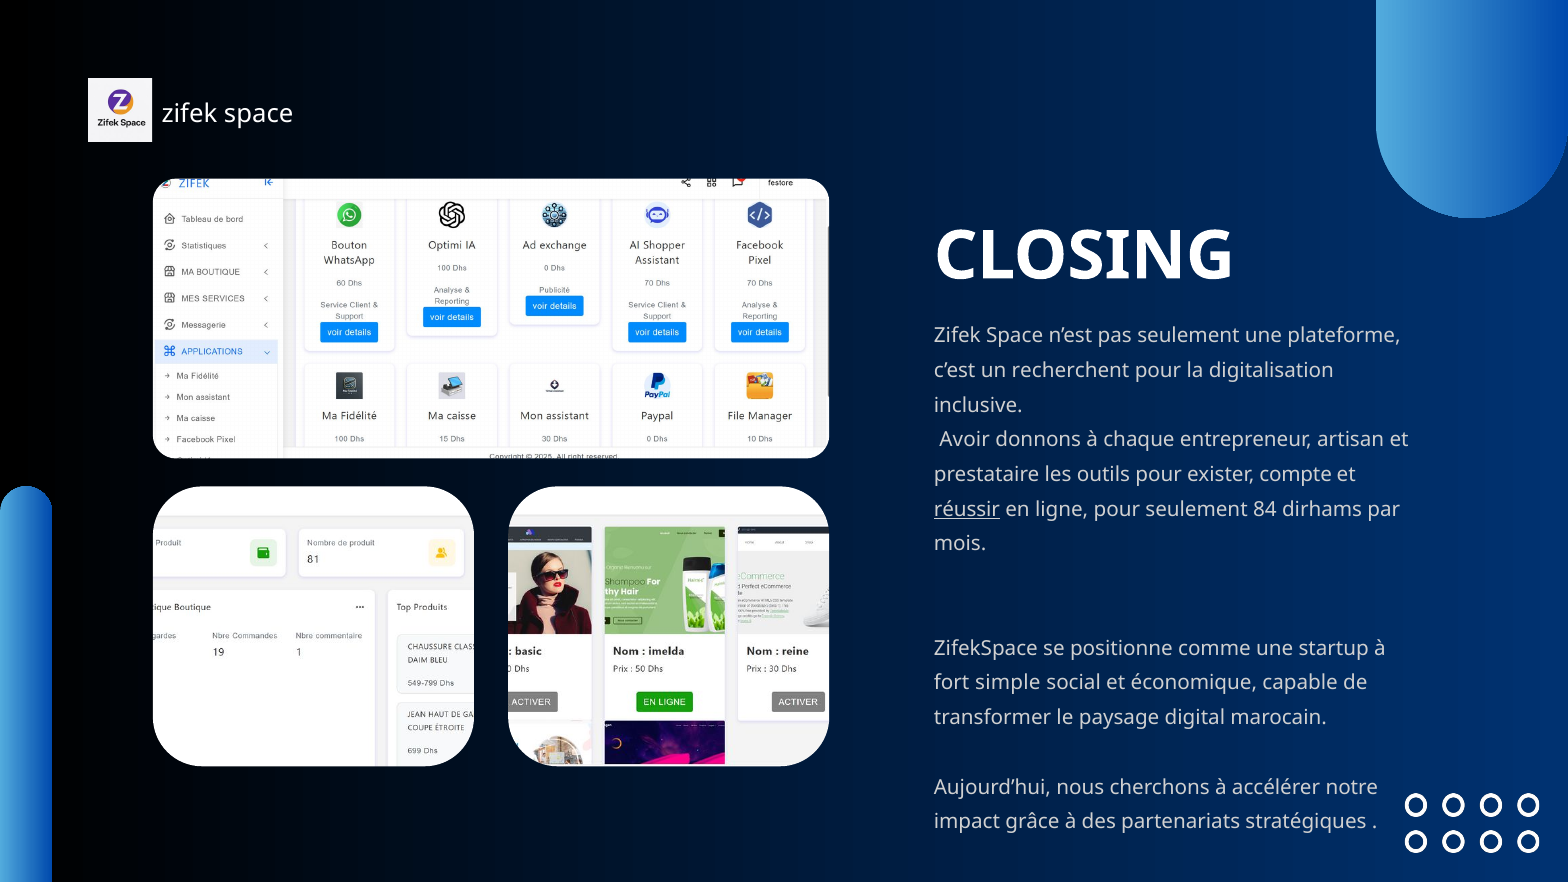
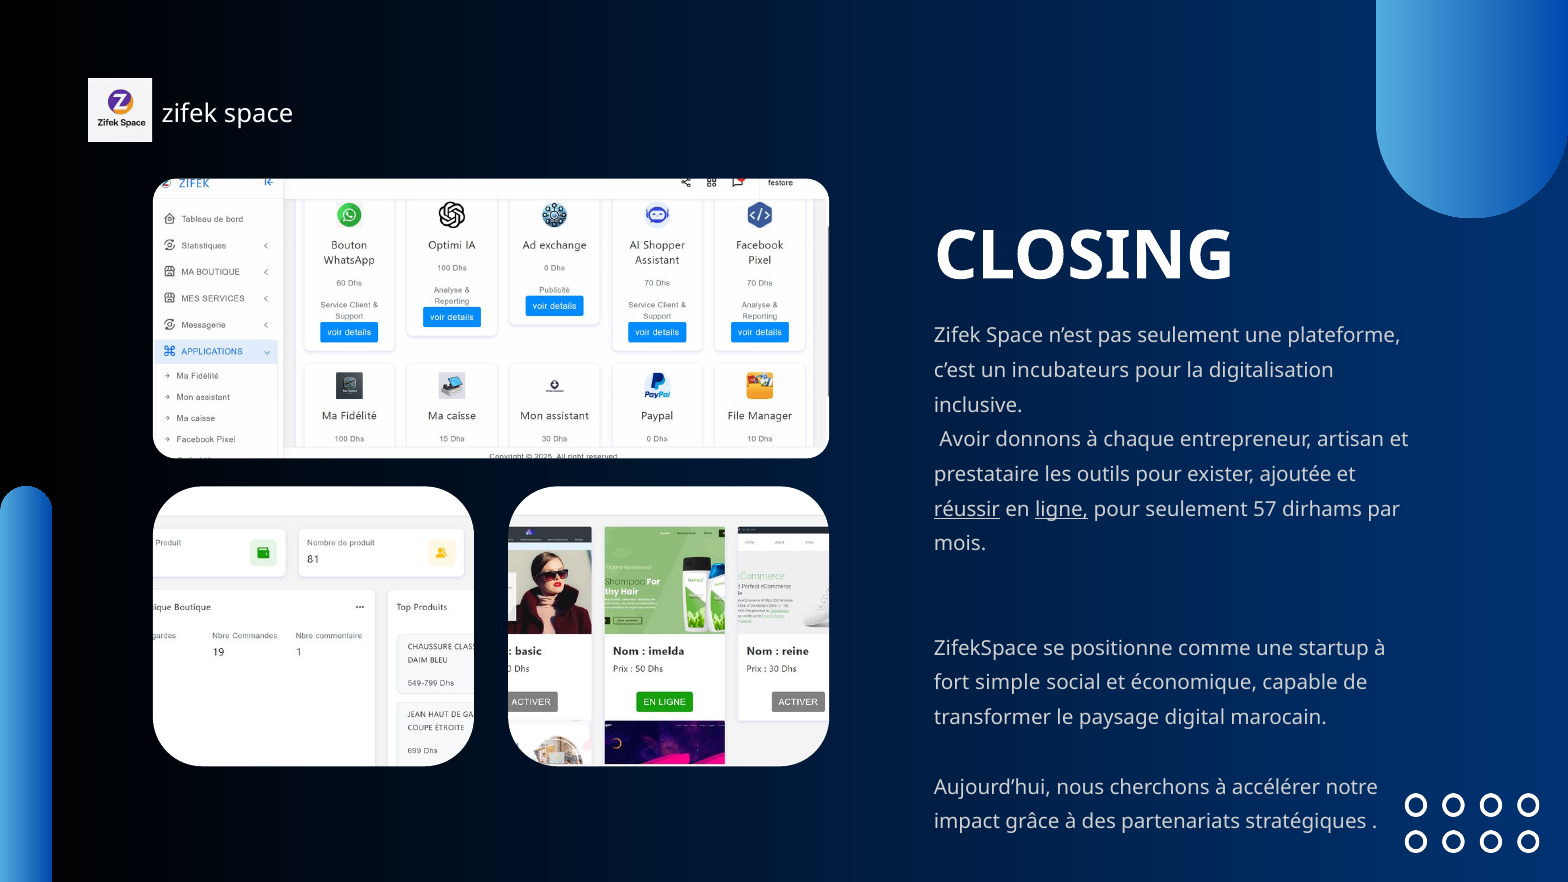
recherchent: recherchent -> incubateurs
compte: compte -> ajoutée
ligne underline: none -> present
84: 84 -> 57
